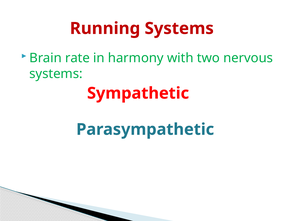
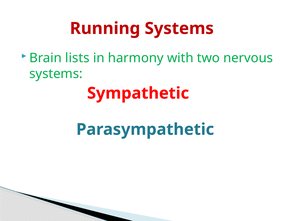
rate: rate -> lists
